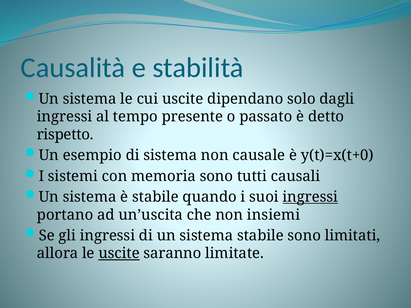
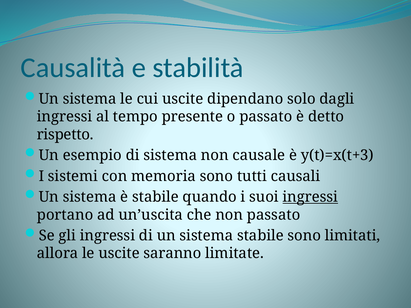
y(t)=x(t+0: y(t)=x(t+0 -> y(t)=x(t+3
non insiemi: insiemi -> passato
uscite at (119, 254) underline: present -> none
